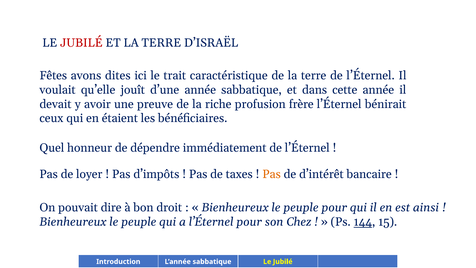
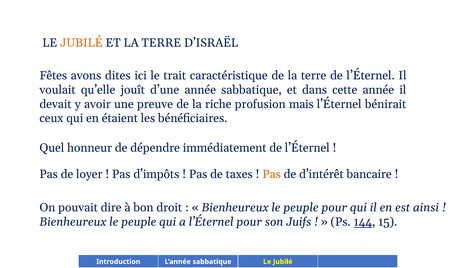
JUBILÉ at (81, 43) colour: red -> orange
frère: frère -> mais
Chez: Chez -> Juifs
